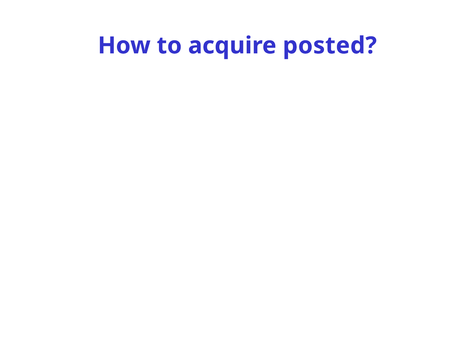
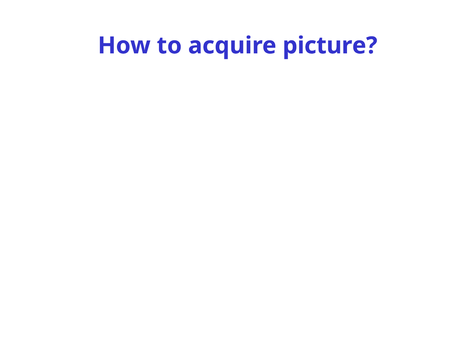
posted: posted -> picture
